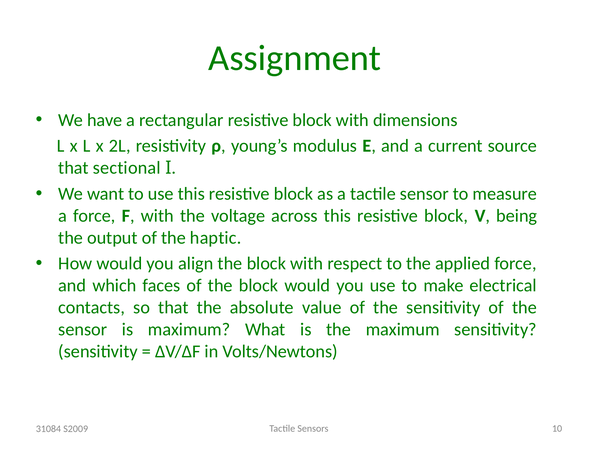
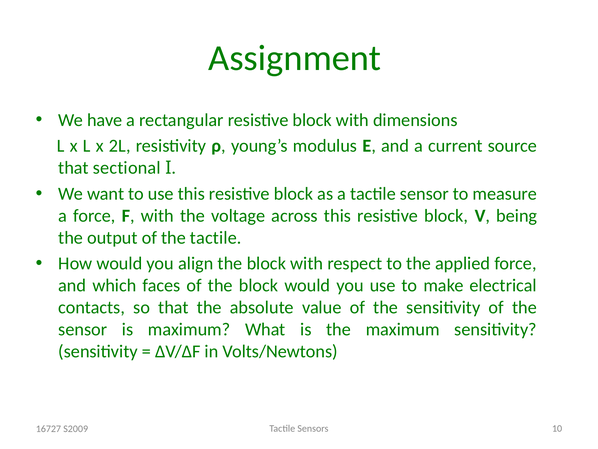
the haptic: haptic -> tactile
31084: 31084 -> 16727
